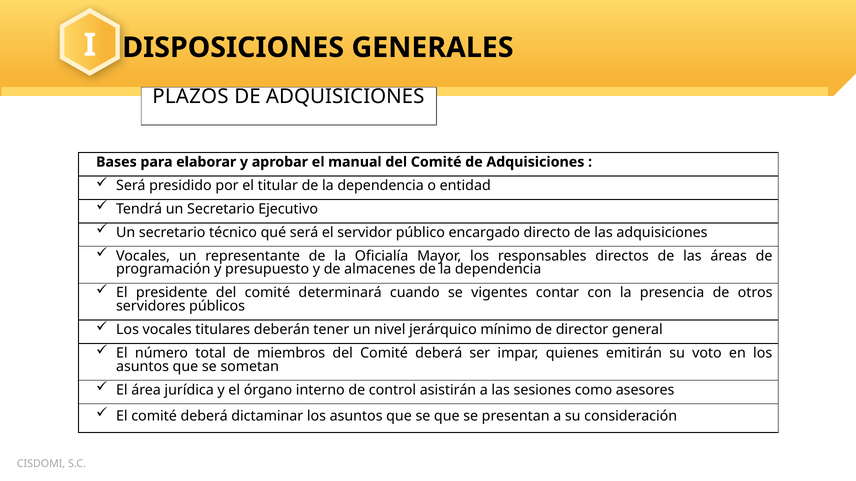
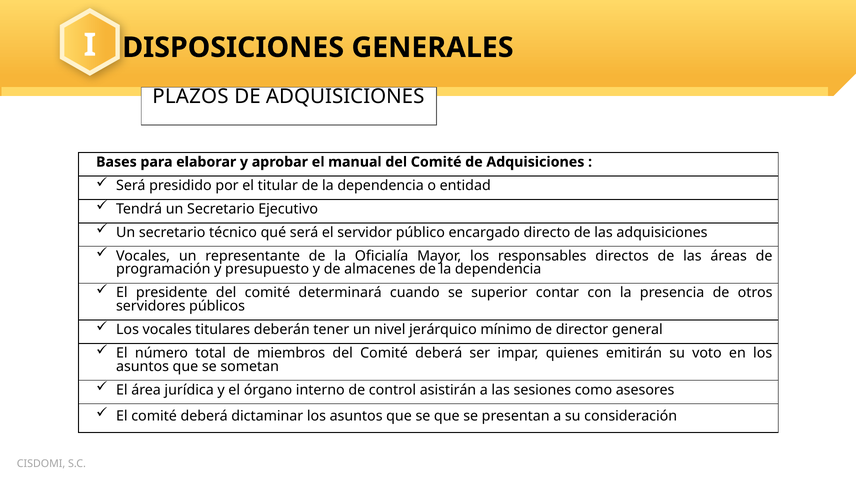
vigentes: vigentes -> superior
